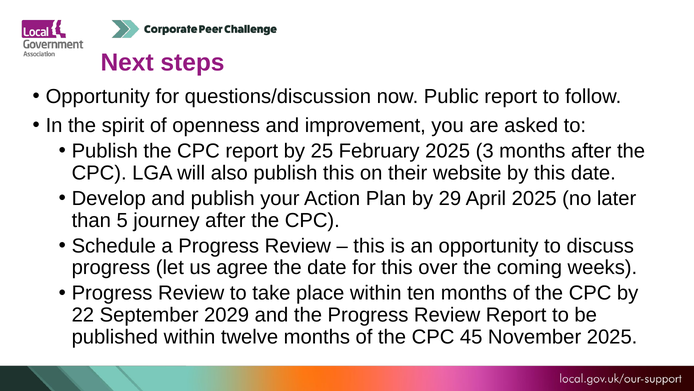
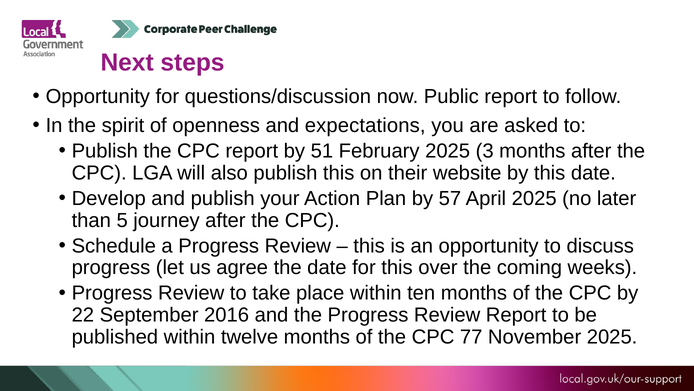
improvement: improvement -> expectations
25: 25 -> 51
29: 29 -> 57
2029: 2029 -> 2016
45: 45 -> 77
